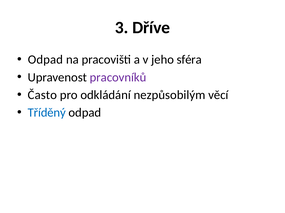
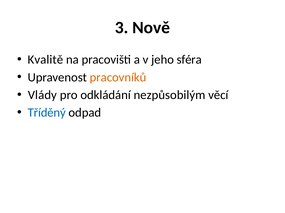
Dříve: Dříve -> Nově
Odpad at (45, 60): Odpad -> Kvalitě
pracovníků colour: purple -> orange
Často: Často -> Vlády
